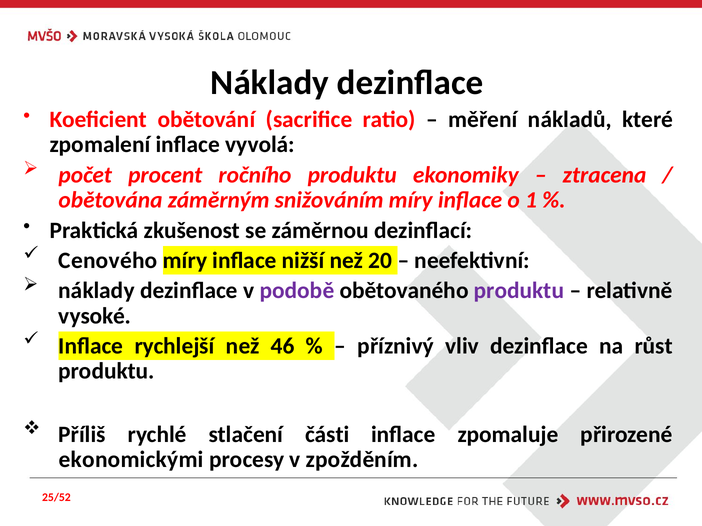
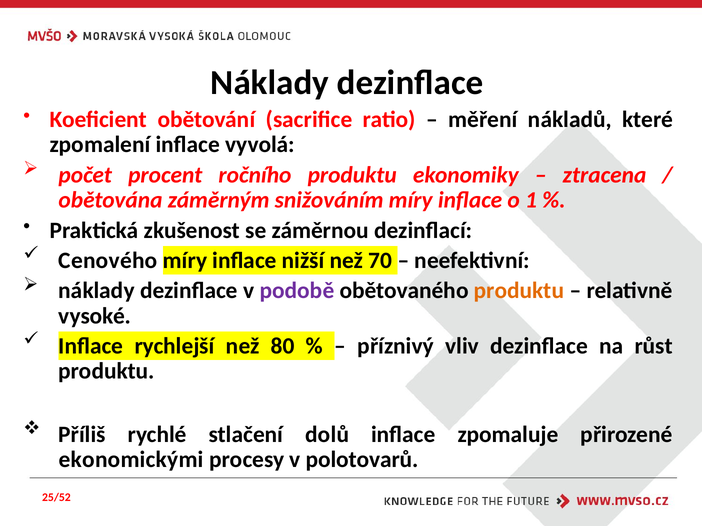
20: 20 -> 70
produktu at (519, 291) colour: purple -> orange
46: 46 -> 80
části: části -> dolů
zpožděním: zpožděním -> polotovarů
